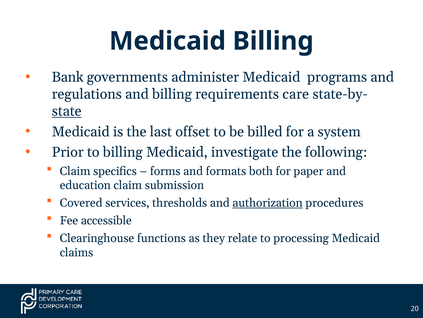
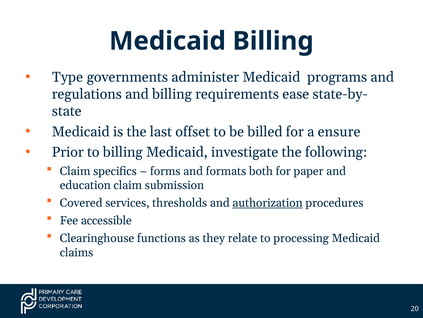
Bank: Bank -> Type
care: care -> ease
state underline: present -> none
system: system -> ensure
